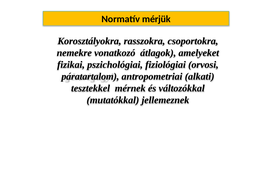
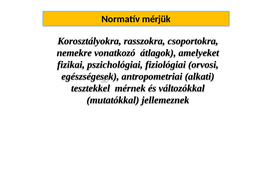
páratartalom: páratartalom -> egészségesek
